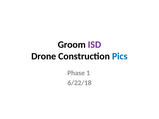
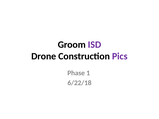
Pics colour: blue -> purple
